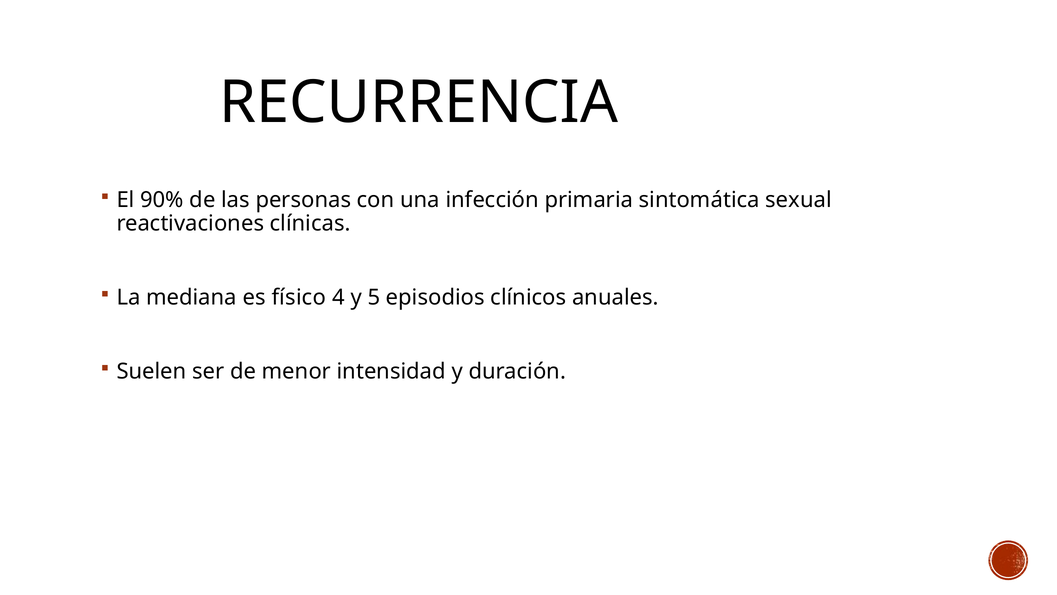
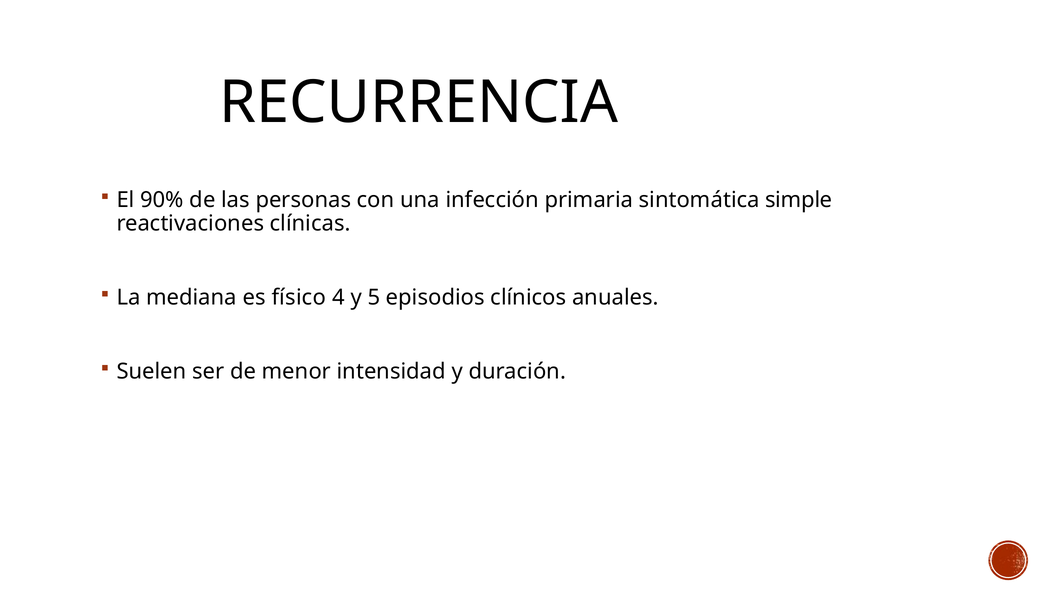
sexual: sexual -> simple
